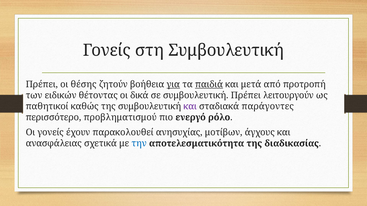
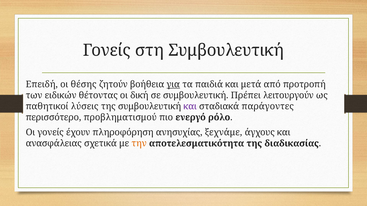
Πρέπει at (42, 84): Πρέπει -> Επειδή
παιδιά underline: present -> none
δικά: δικά -> δική
καθώς: καθώς -> λύσεις
παρακολουθεί: παρακολουθεί -> πληροφόρηση
μοτίβων: μοτίβων -> ξεχνάμε
την colour: blue -> orange
